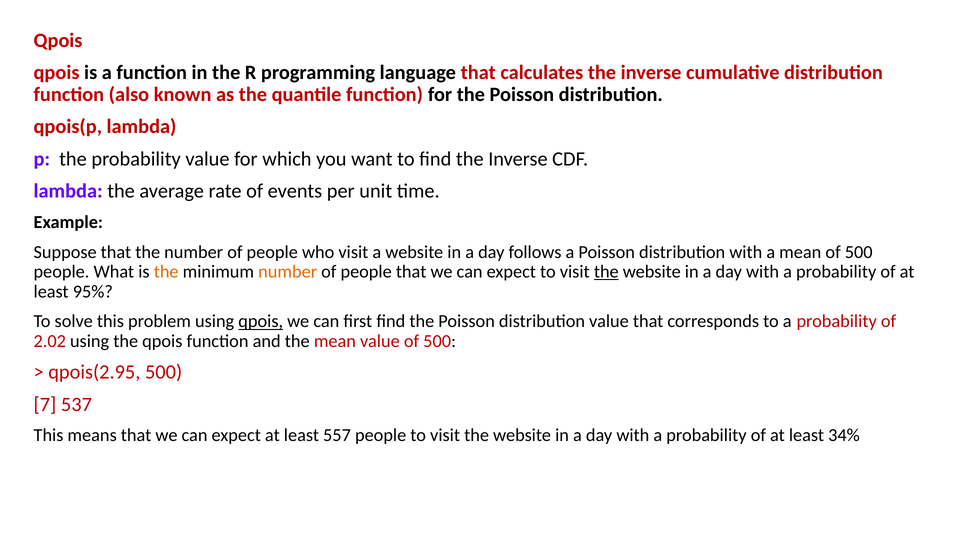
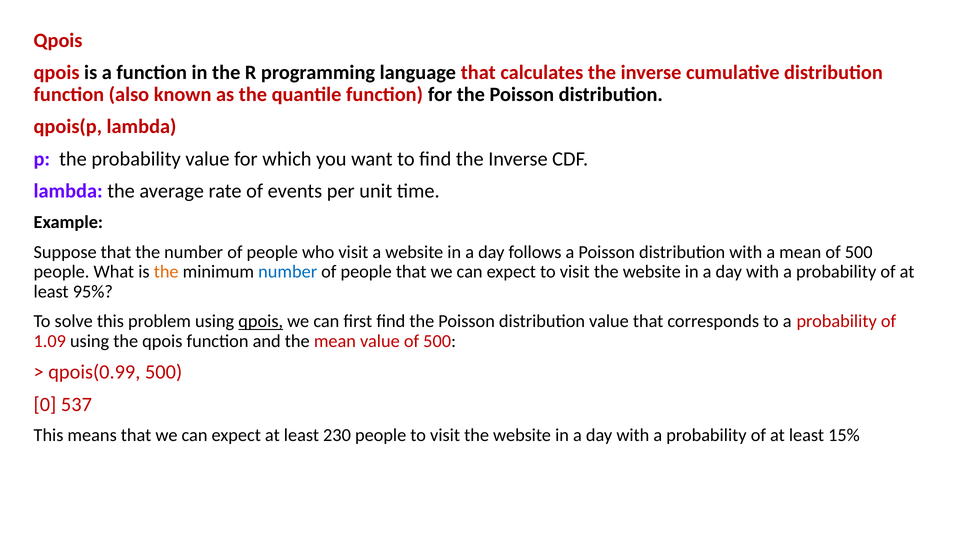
number at (288, 272) colour: orange -> blue
the at (606, 272) underline: present -> none
2.02: 2.02 -> 1.09
qpois(2.95: qpois(2.95 -> qpois(0.99
7: 7 -> 0
557: 557 -> 230
34%: 34% -> 15%
